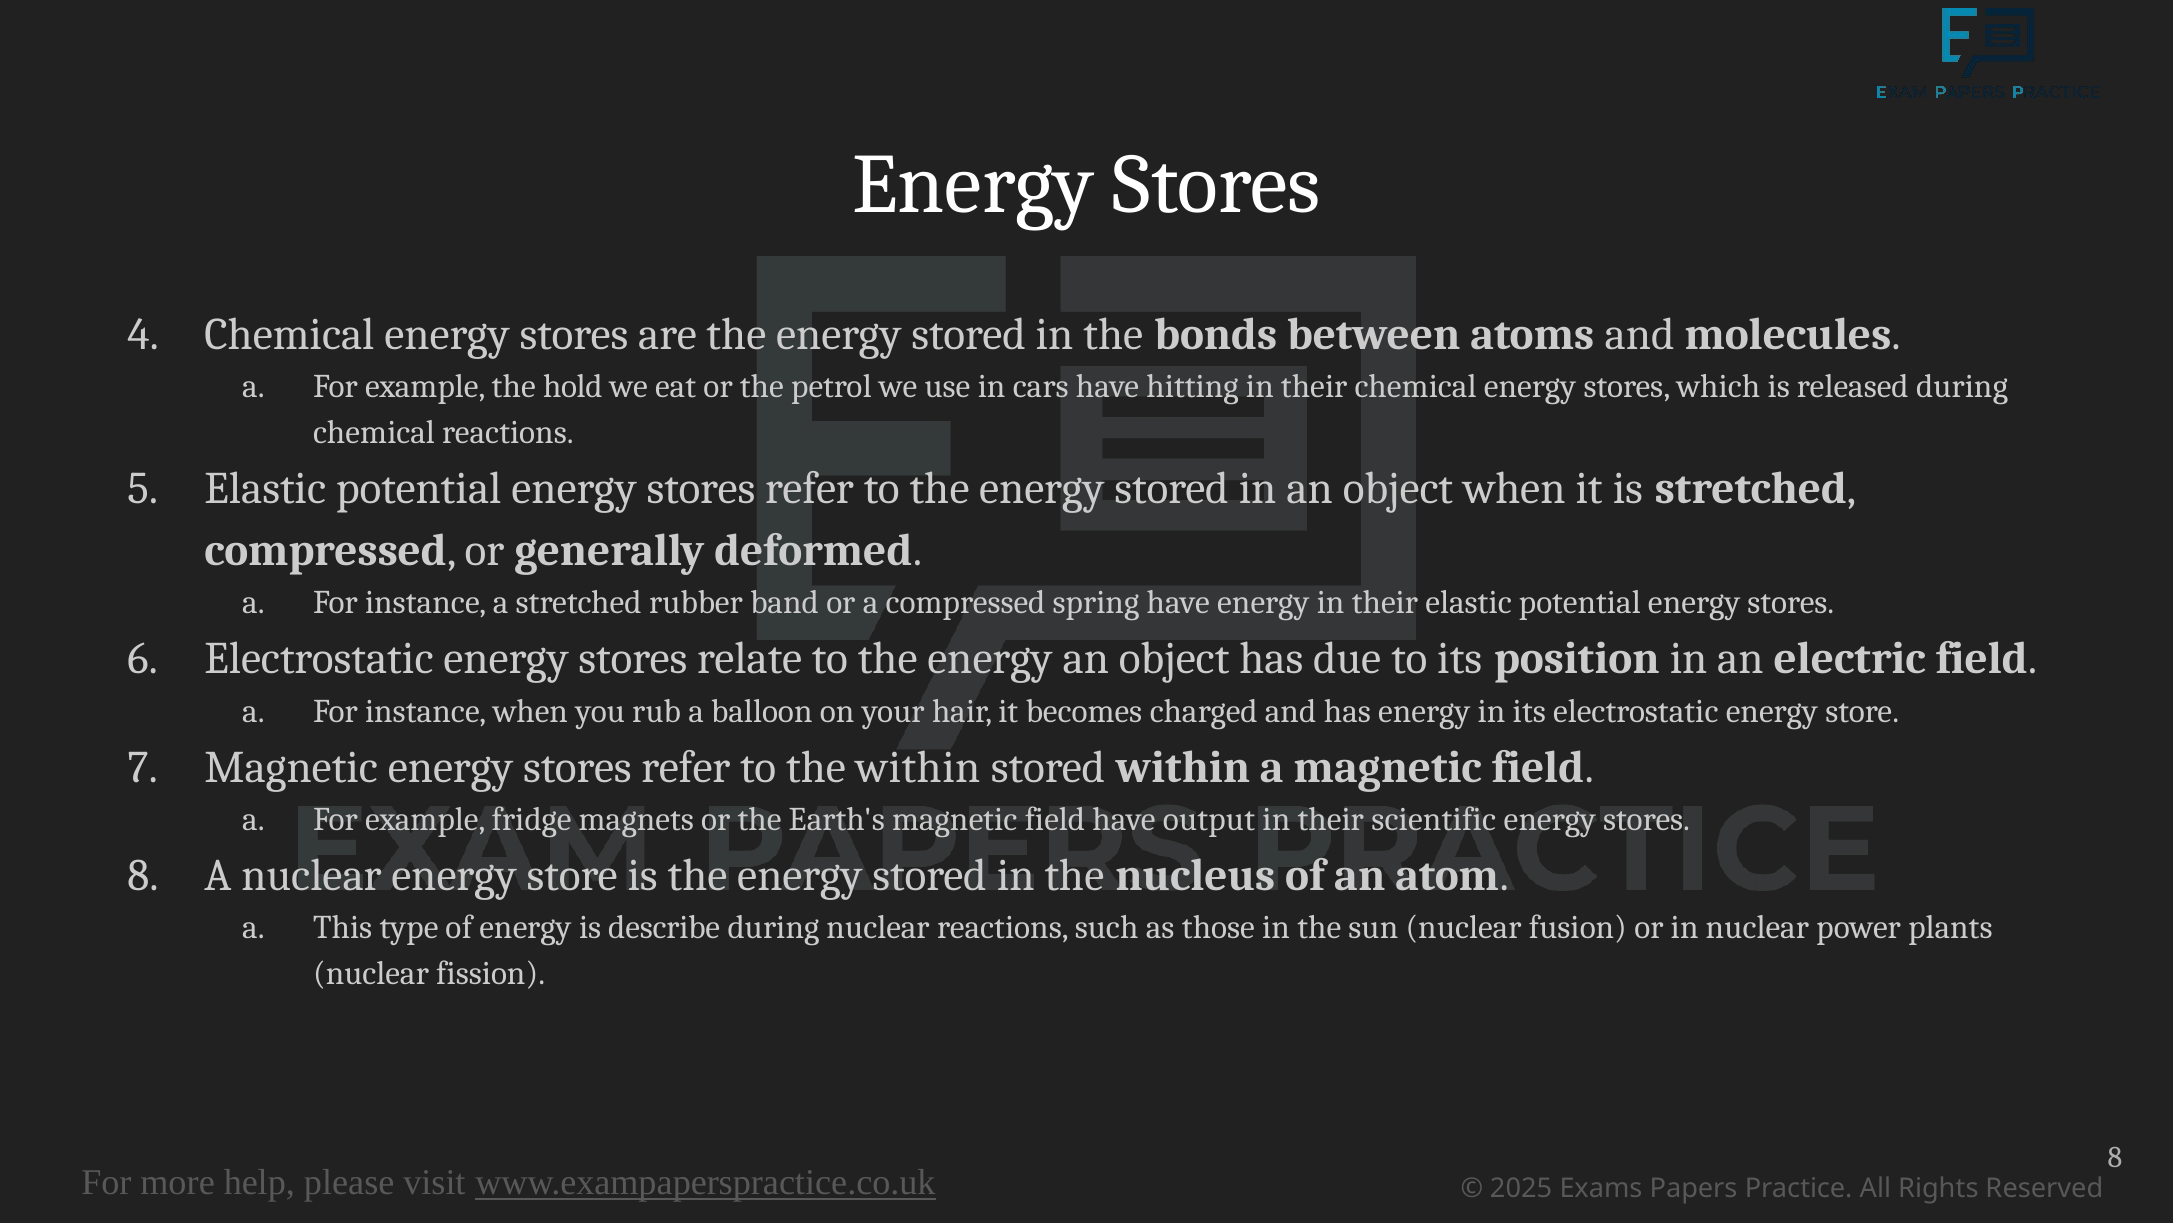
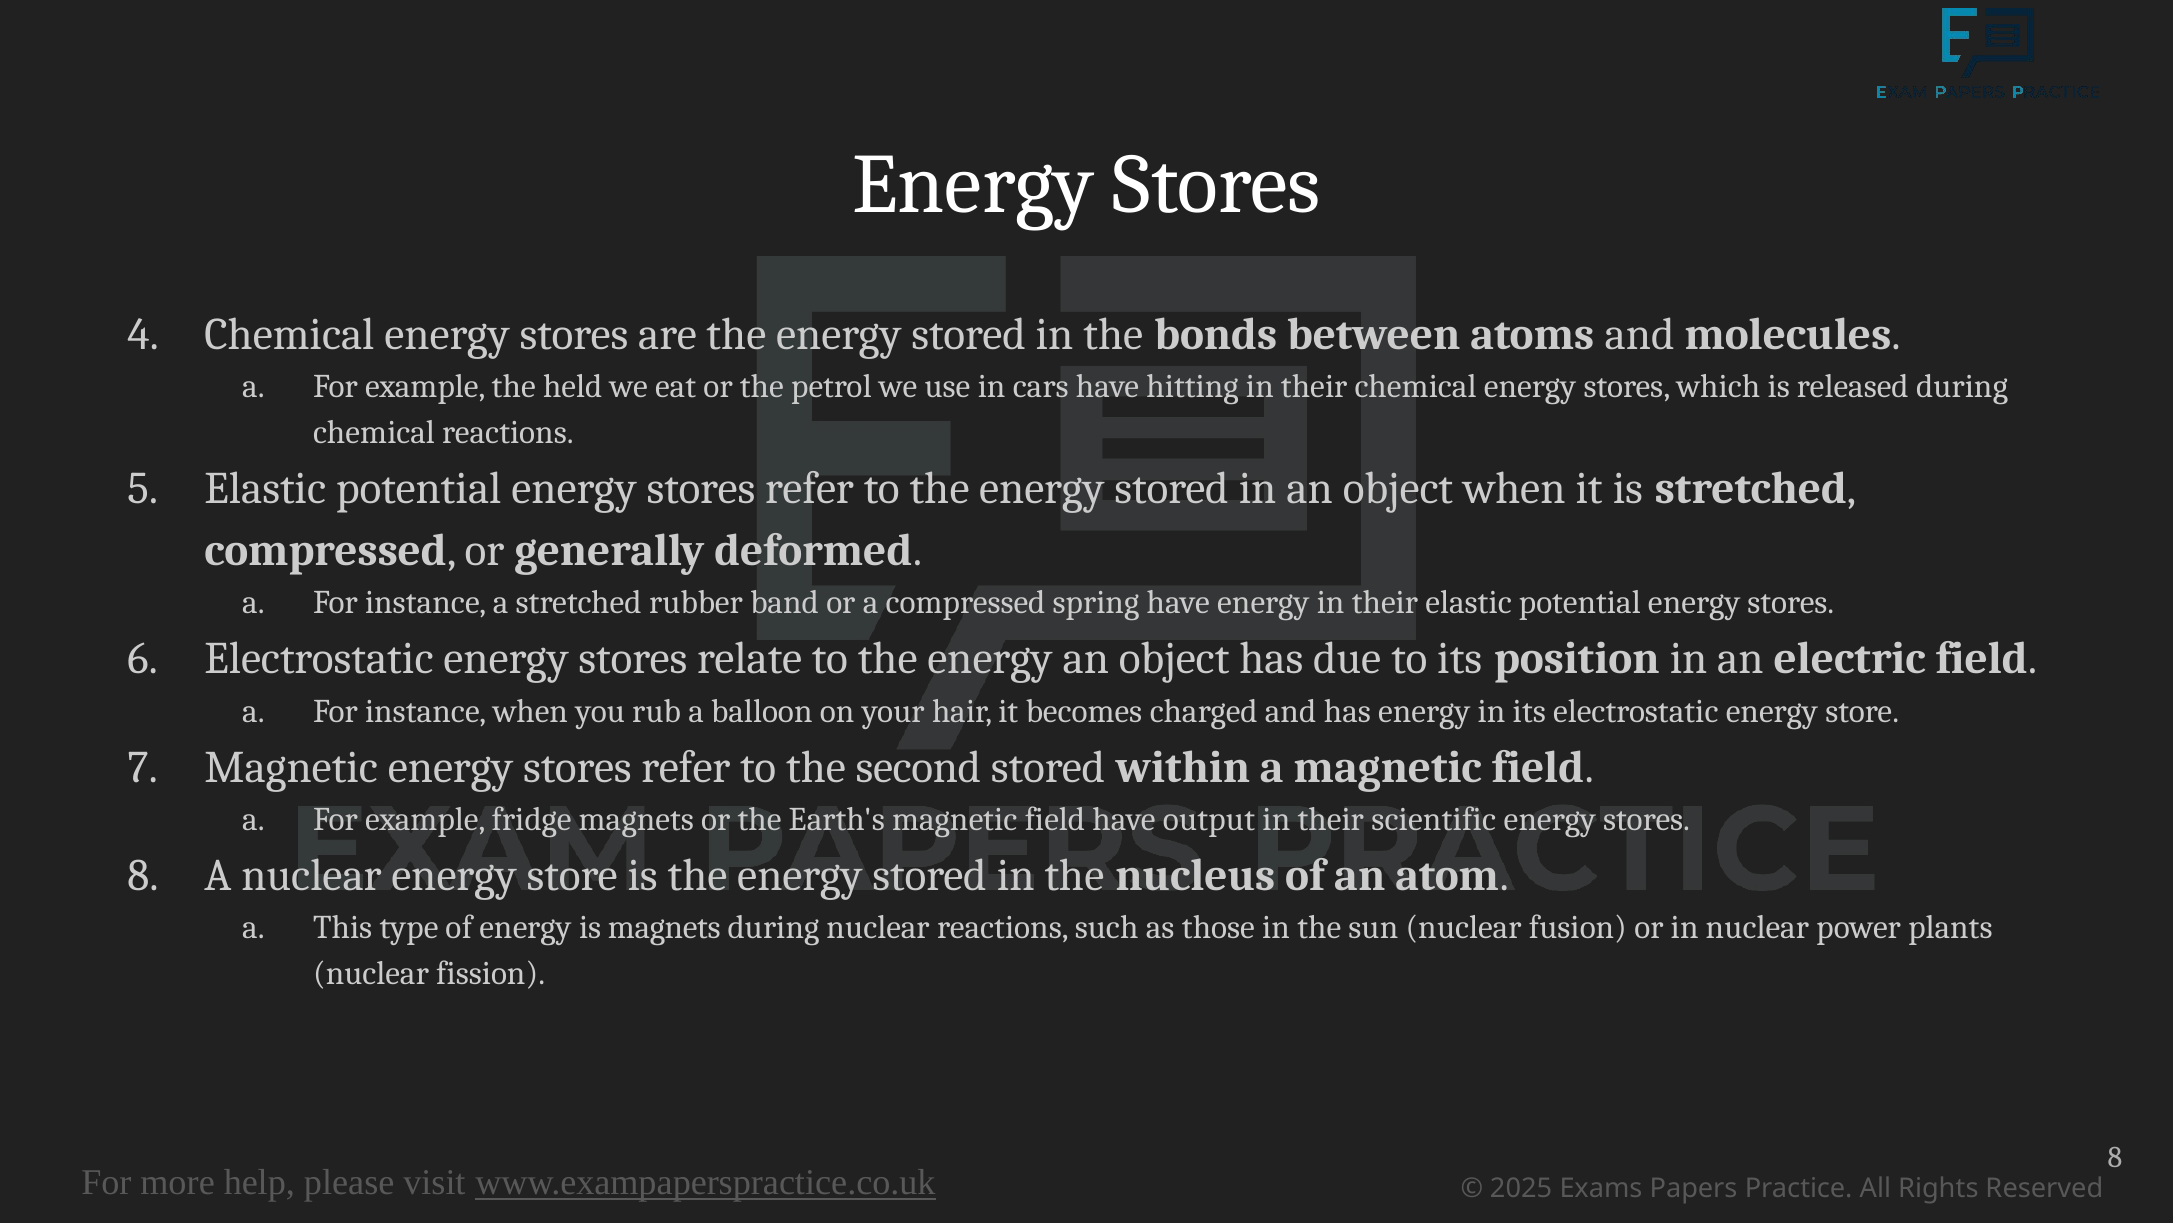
hold: hold -> held
the within: within -> second
is describe: describe -> magnets
